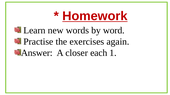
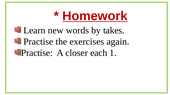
word: word -> takes
Answer at (37, 53): Answer -> Practise
